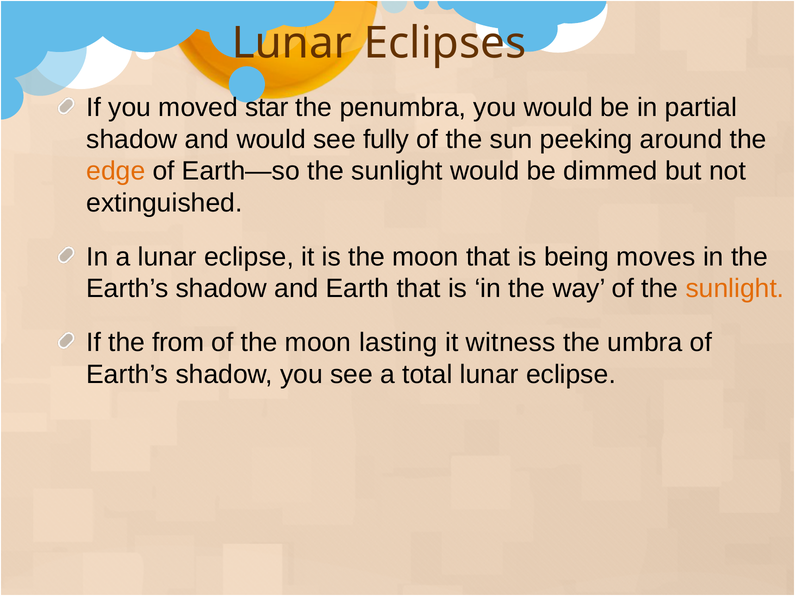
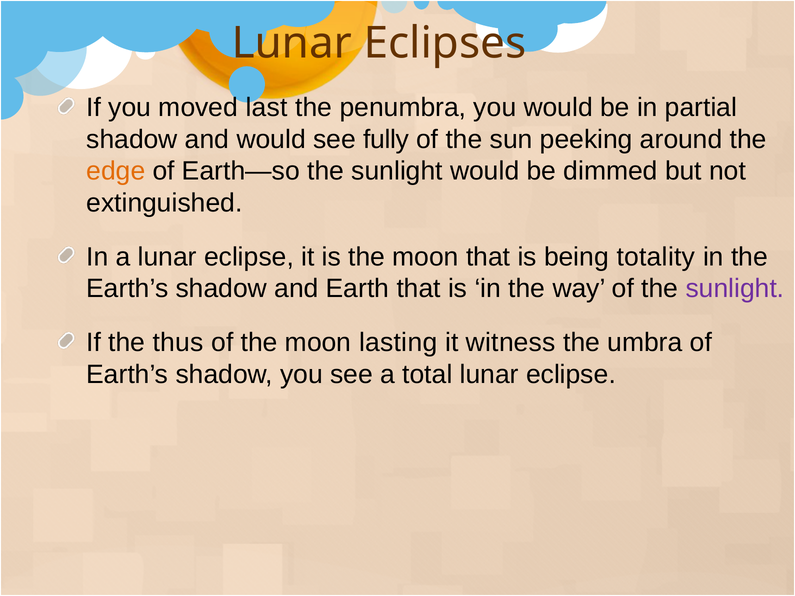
star: star -> last
moves: moves -> totality
sunlight at (735, 289) colour: orange -> purple
from: from -> thus
